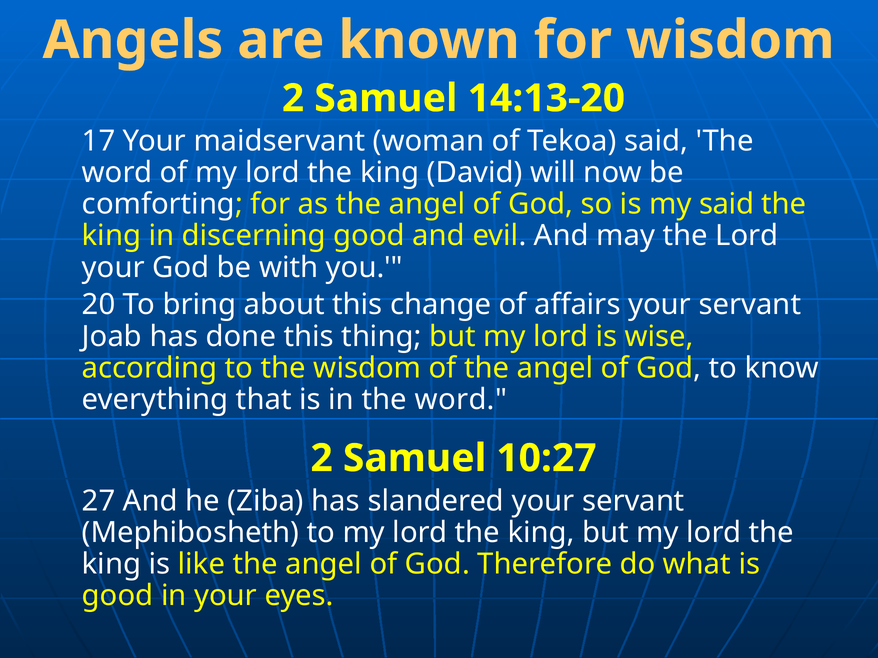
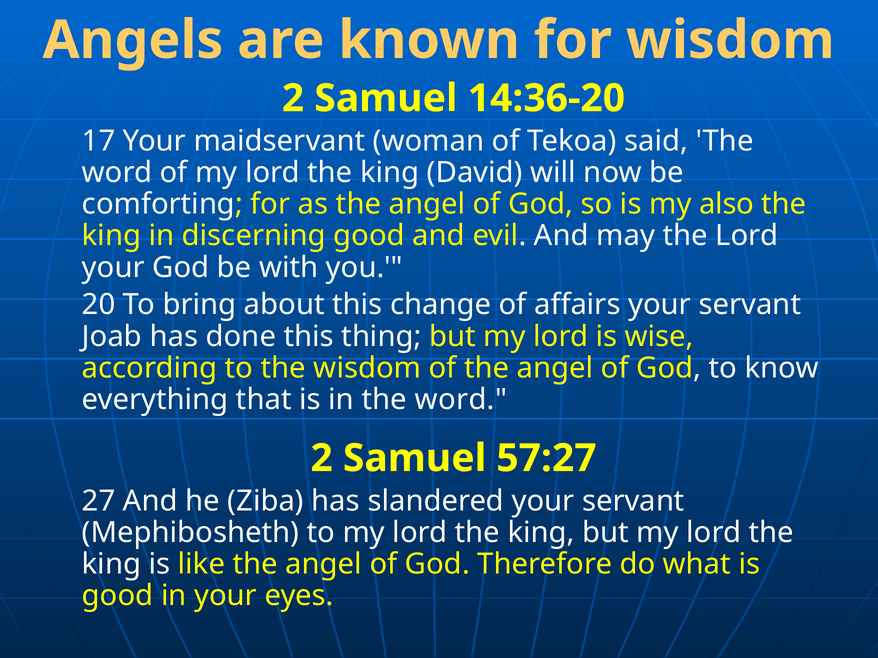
14:13-20: 14:13-20 -> 14:36-20
my said: said -> also
10:27: 10:27 -> 57:27
